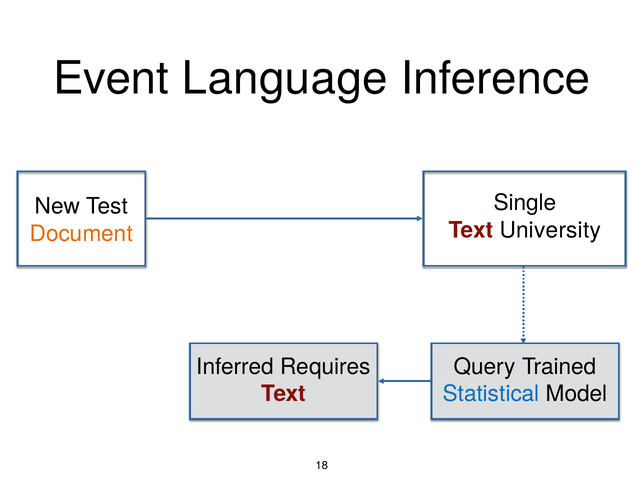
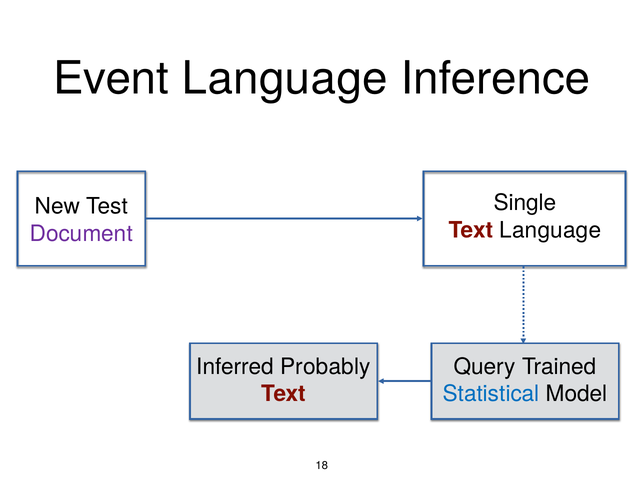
Text University: University -> Language
Document colour: orange -> purple
Requires: Requires -> Probably
